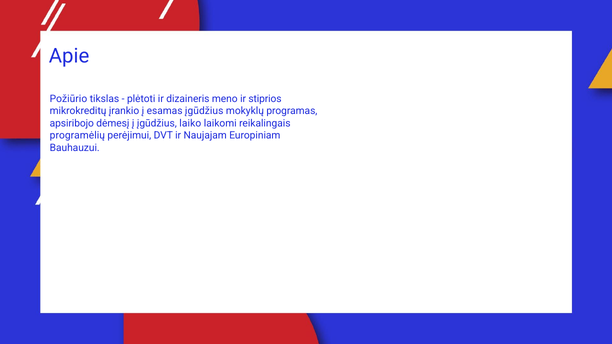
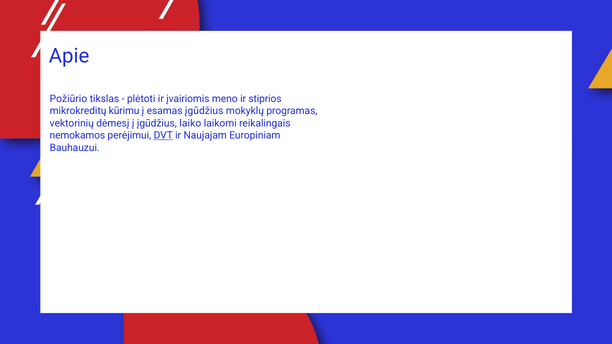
dizaineris: dizaineris -> įvairiomis
įrankio: įrankio -> kūrimu
apsiribojo: apsiribojo -> vektorinių
programėlių: programėlių -> nemokamos
DVT underline: none -> present
